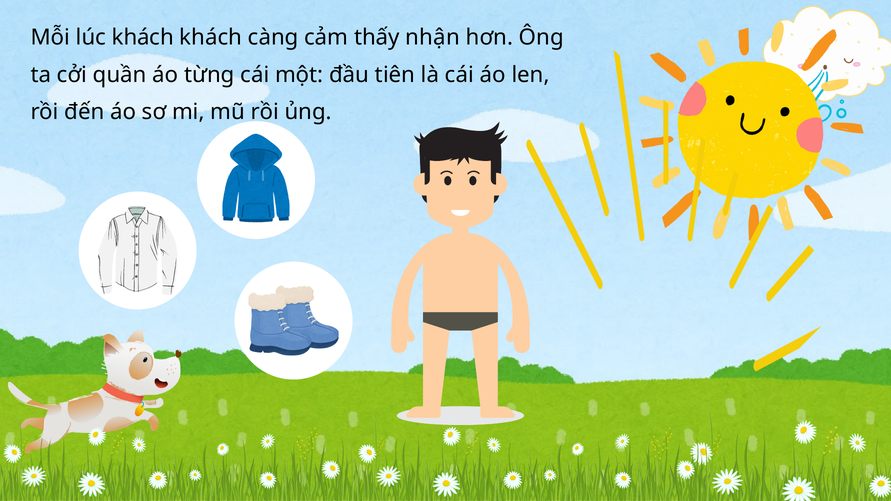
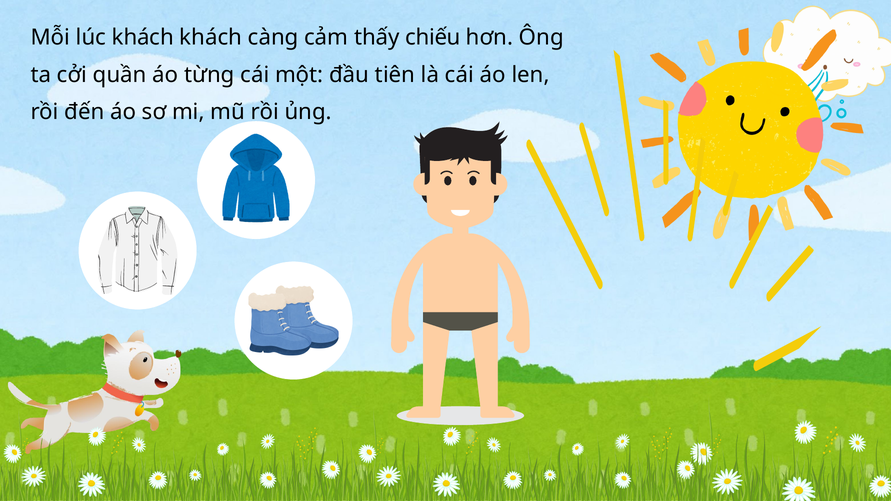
nhận: nhận -> chiếu
